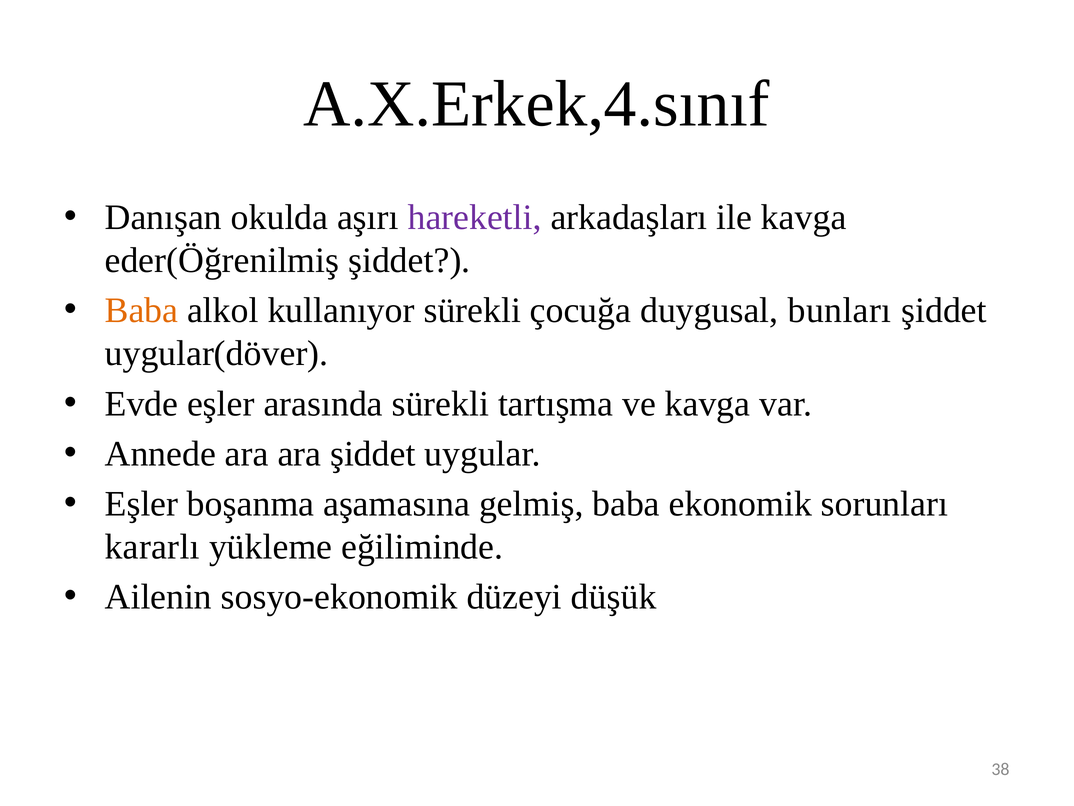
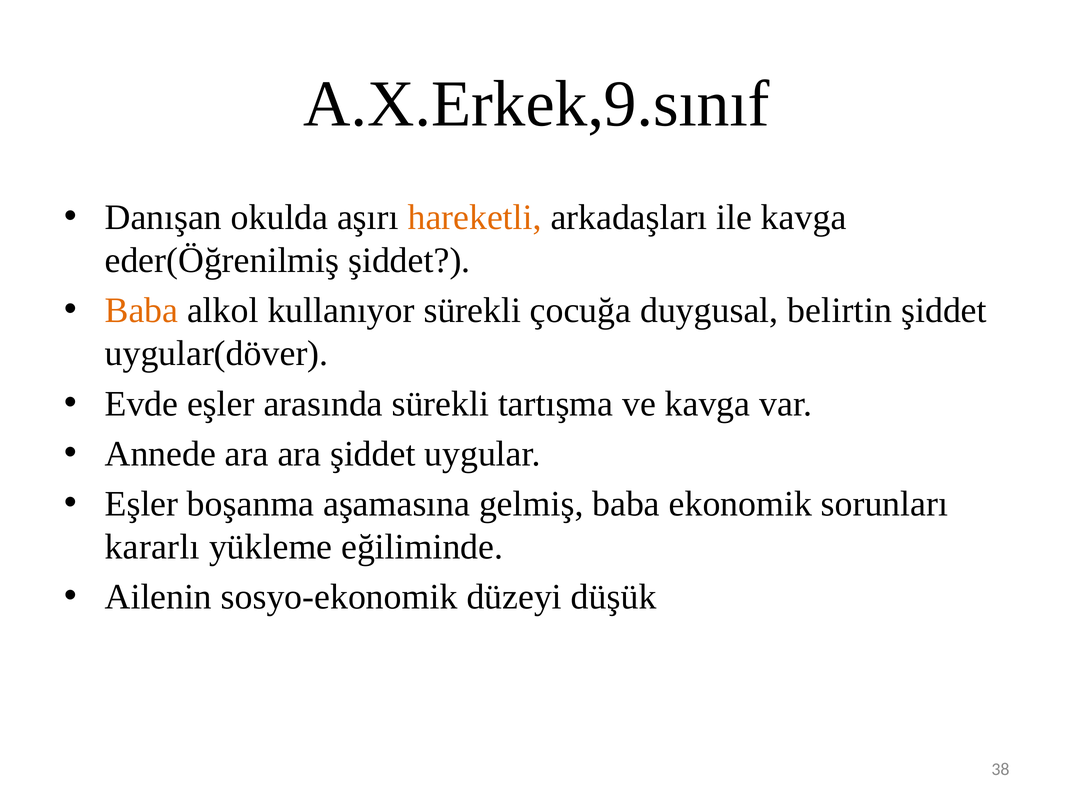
A.X.Erkek,4.sınıf: A.X.Erkek,4.sınıf -> A.X.Erkek,9.sınıf
hareketli colour: purple -> orange
bunları: bunları -> belirtin
